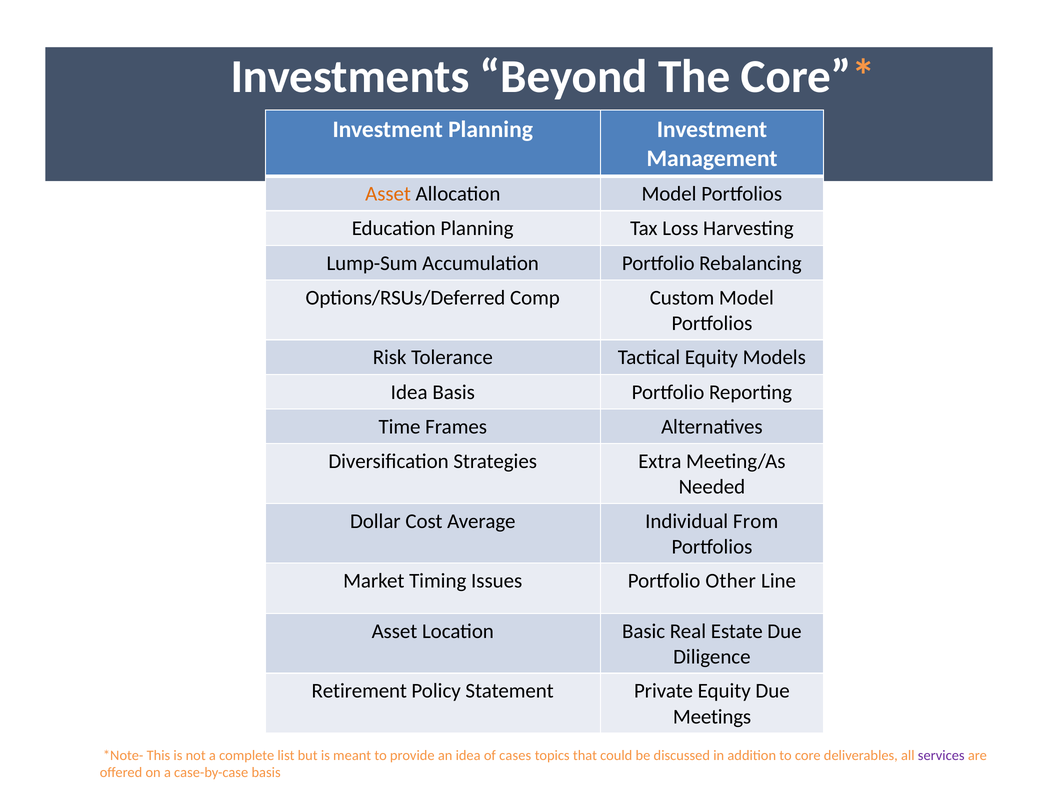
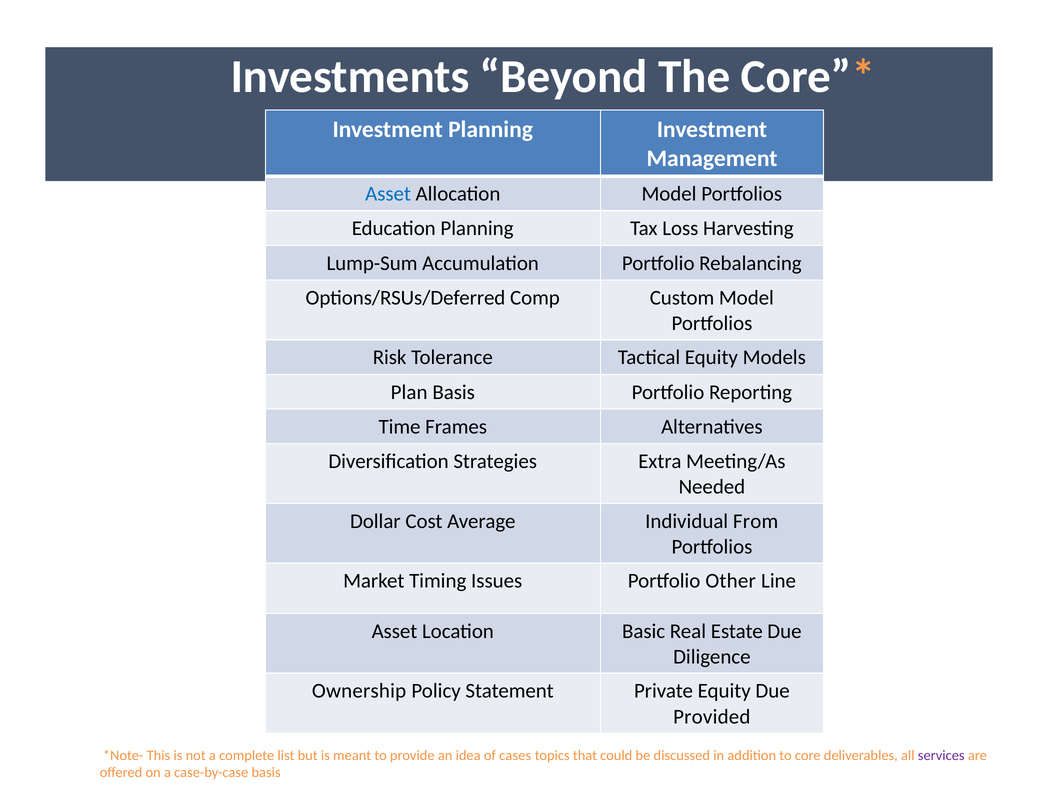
Asset at (388, 194) colour: orange -> blue
Idea at (409, 392): Idea -> Plan
Retirement: Retirement -> Ownership
Meetings: Meetings -> Provided
